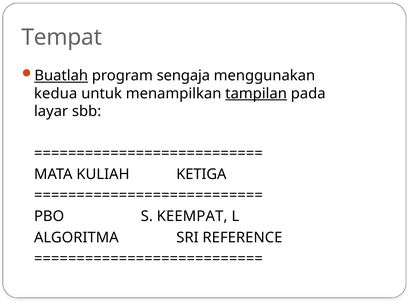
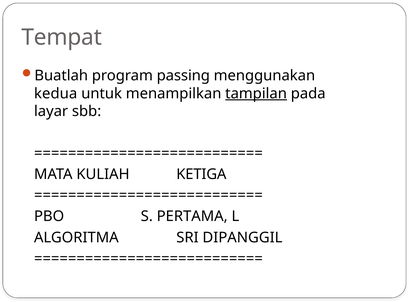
Buatlah underline: present -> none
sengaja: sengaja -> passing
KEEMPAT: KEEMPAT -> PERTAMA
REFERENCE: REFERENCE -> DIPANGGIL
